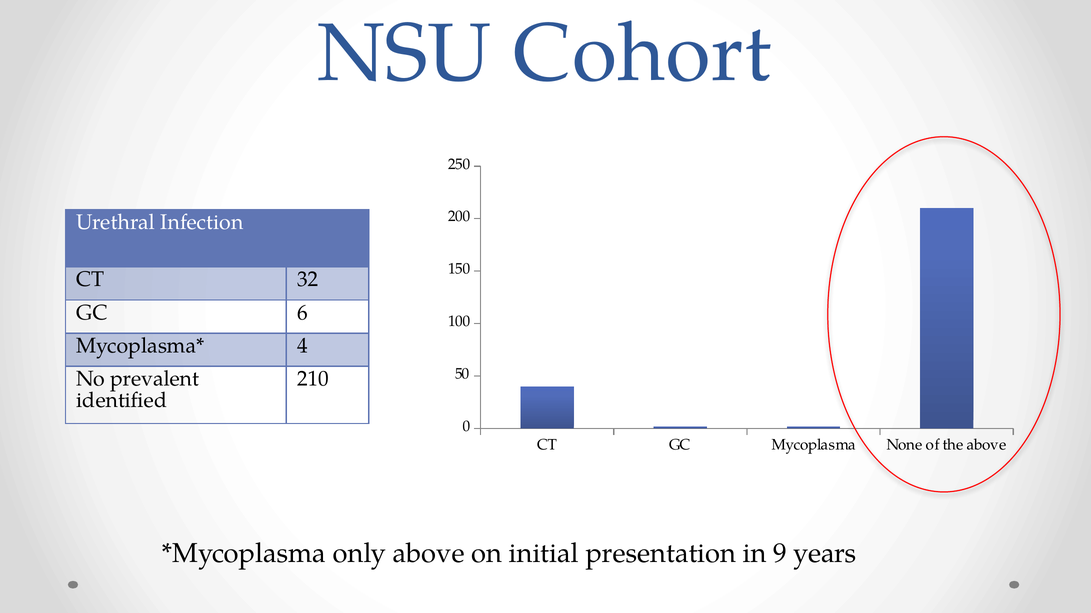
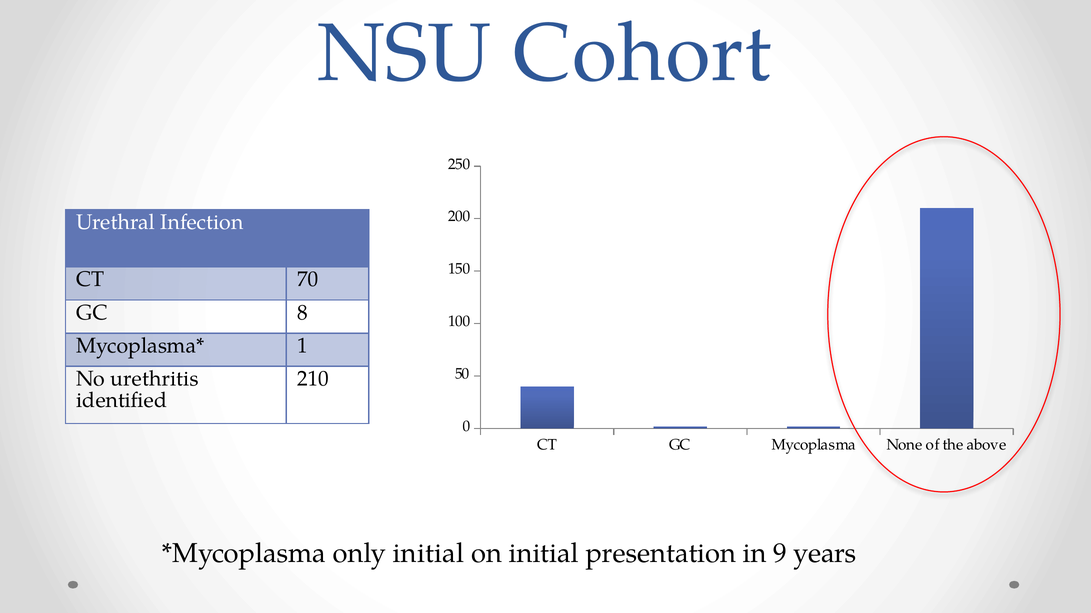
32: 32 -> 70
6: 6 -> 8
4: 4 -> 1
prevalent: prevalent -> urethritis
only above: above -> initial
